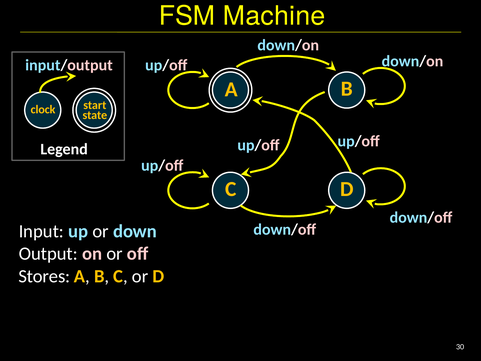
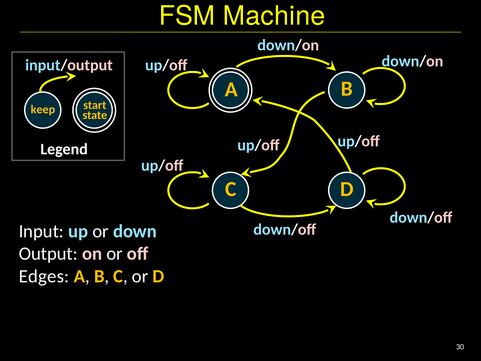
clock: clock -> keep
Stores: Stores -> Edges
